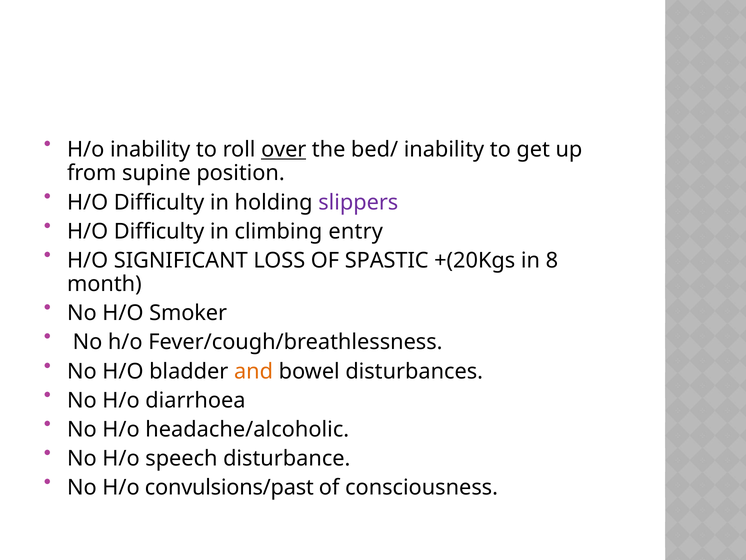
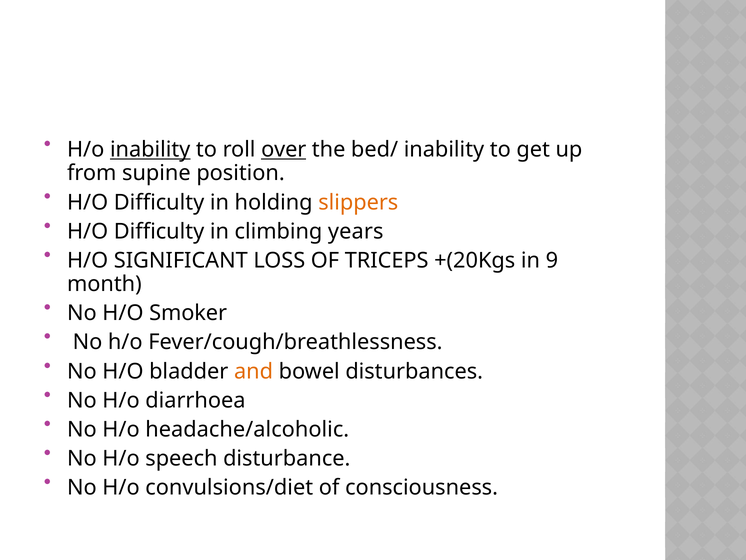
inability at (150, 150) underline: none -> present
slippers colour: purple -> orange
entry: entry -> years
SPASTIC: SPASTIC -> TRICEPS
8: 8 -> 9
convulsions/past: convulsions/past -> convulsions/diet
